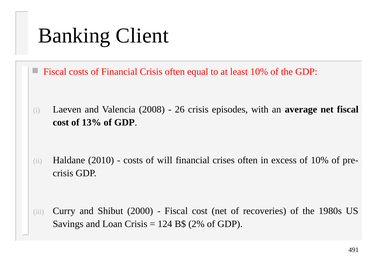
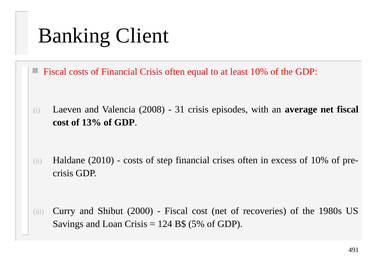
26: 26 -> 31
will: will -> step
2%: 2% -> 5%
